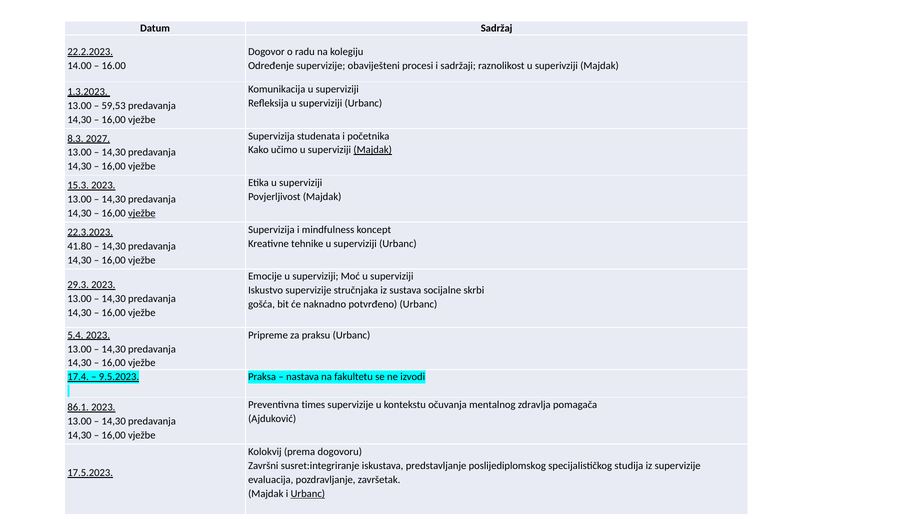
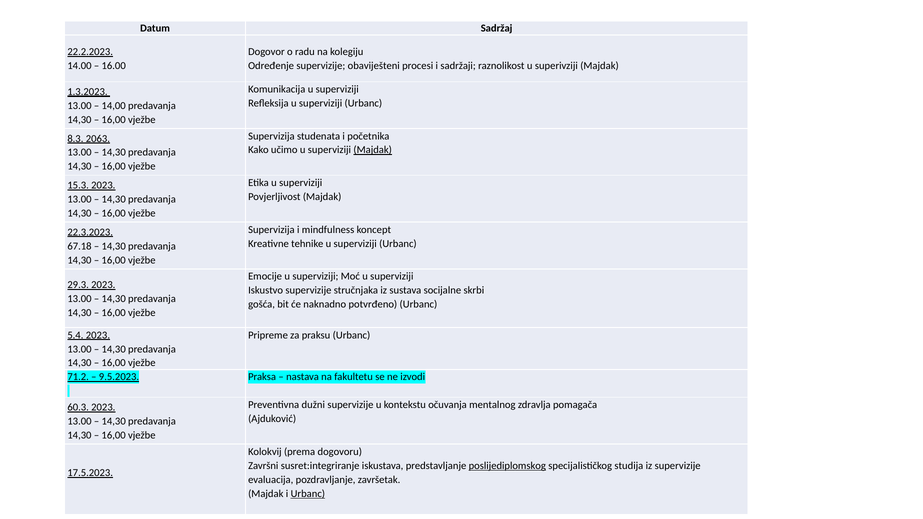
59,53: 59,53 -> 14,00
2027: 2027 -> 2063
vježbe at (142, 213) underline: present -> none
41.80: 41.80 -> 67.18
17.4: 17.4 -> 71.2
times: times -> dužni
86.1: 86.1 -> 60.3
poslijediplomskog underline: none -> present
